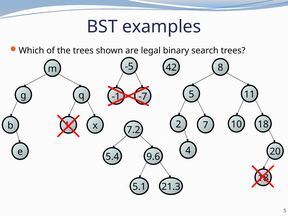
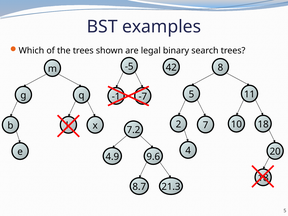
5.4: 5.4 -> 4.9
5.1: 5.1 -> 8.7
